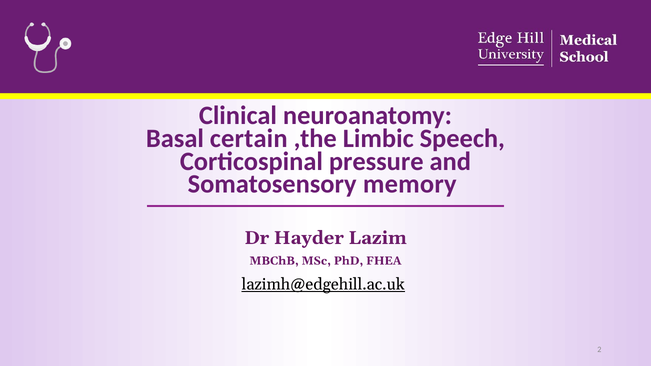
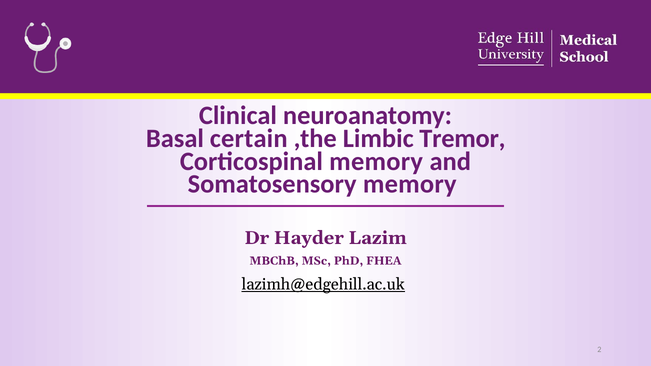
Speech: Speech -> Tremor
Corticospinal pressure: pressure -> memory
